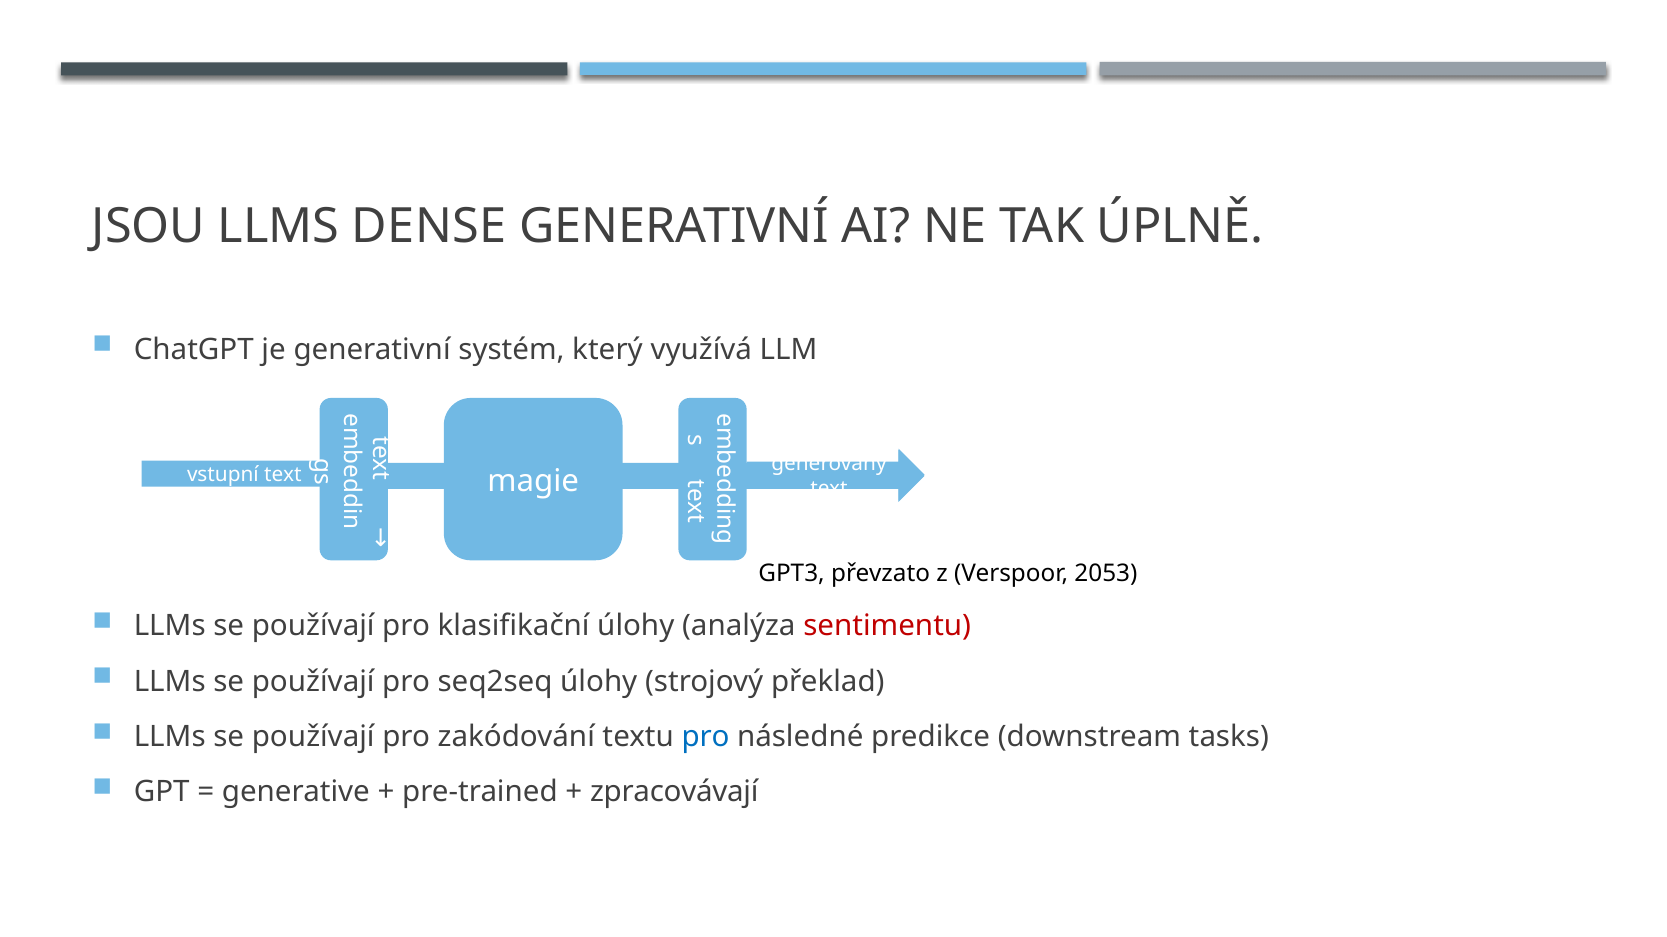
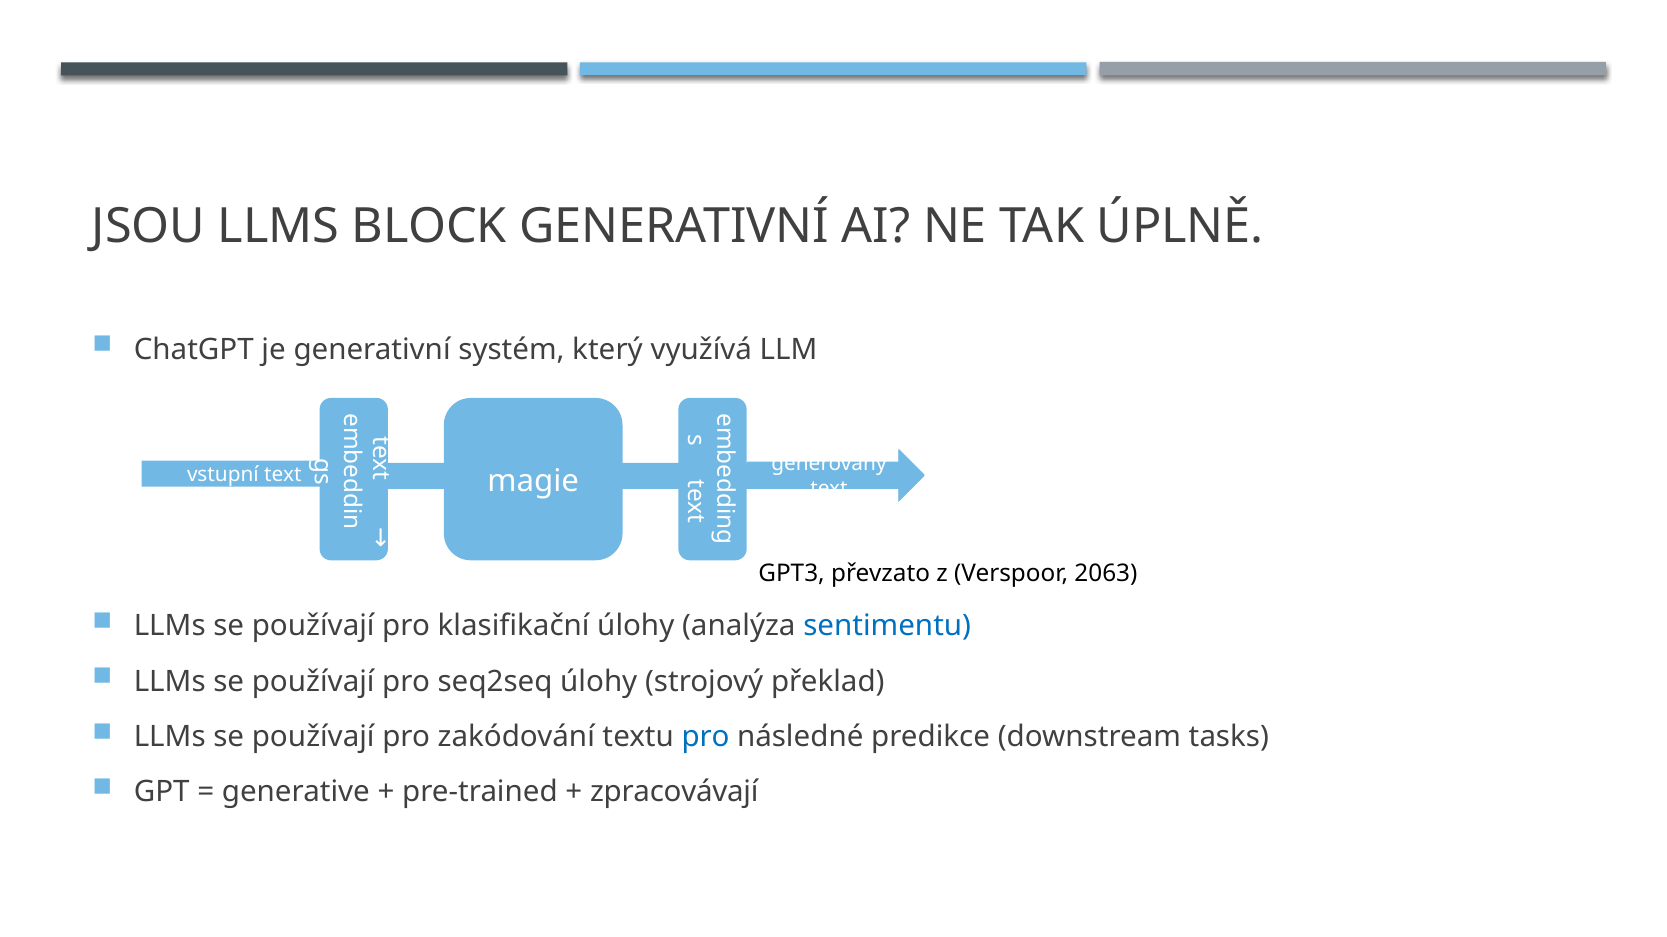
DENSE: DENSE -> BLOCK
2053: 2053 -> 2063
sentimentu colour: red -> blue
